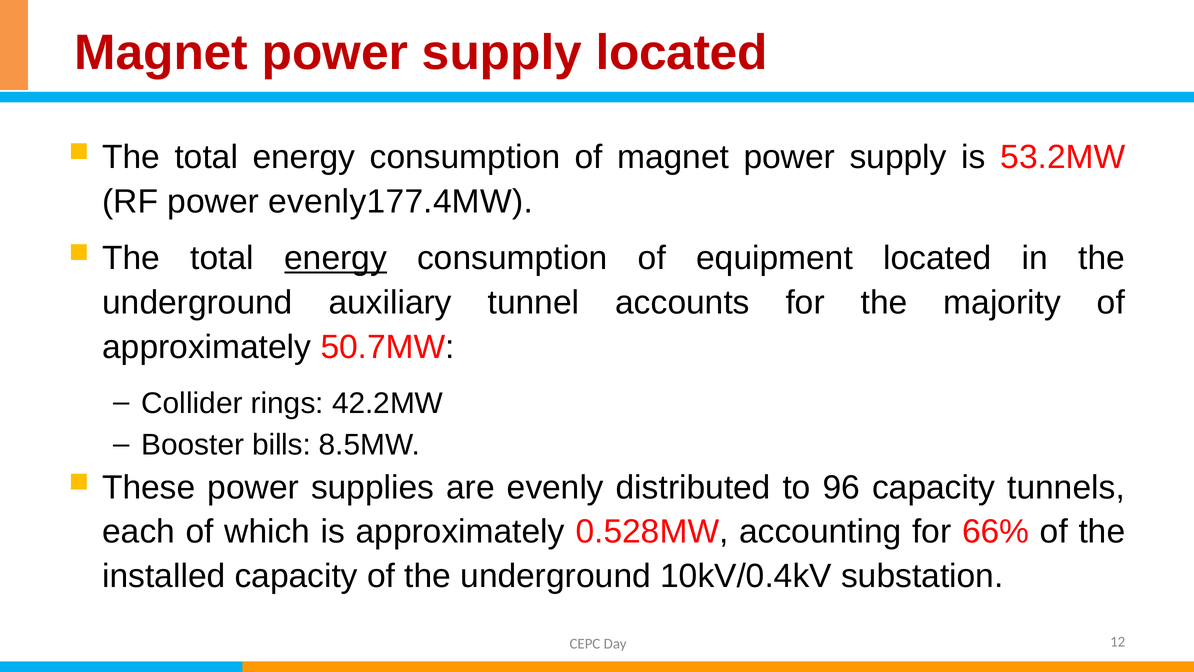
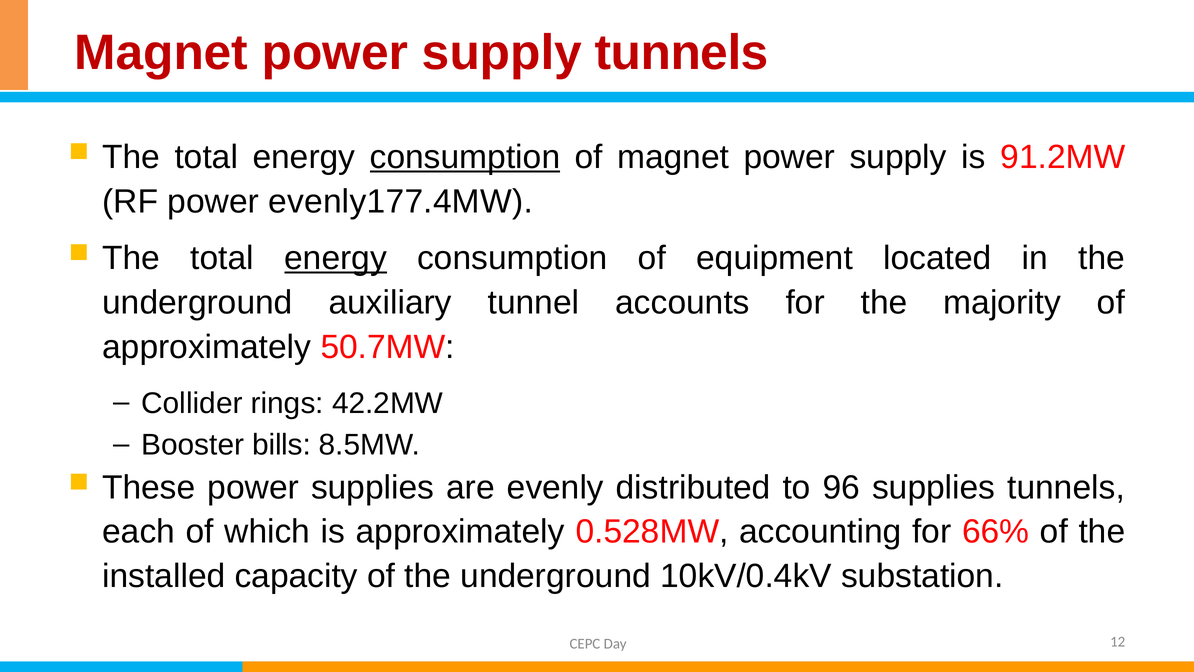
supply located: located -> tunnels
consumption at (465, 157) underline: none -> present
53.2MW: 53.2MW -> 91.2MW
96 capacity: capacity -> supplies
